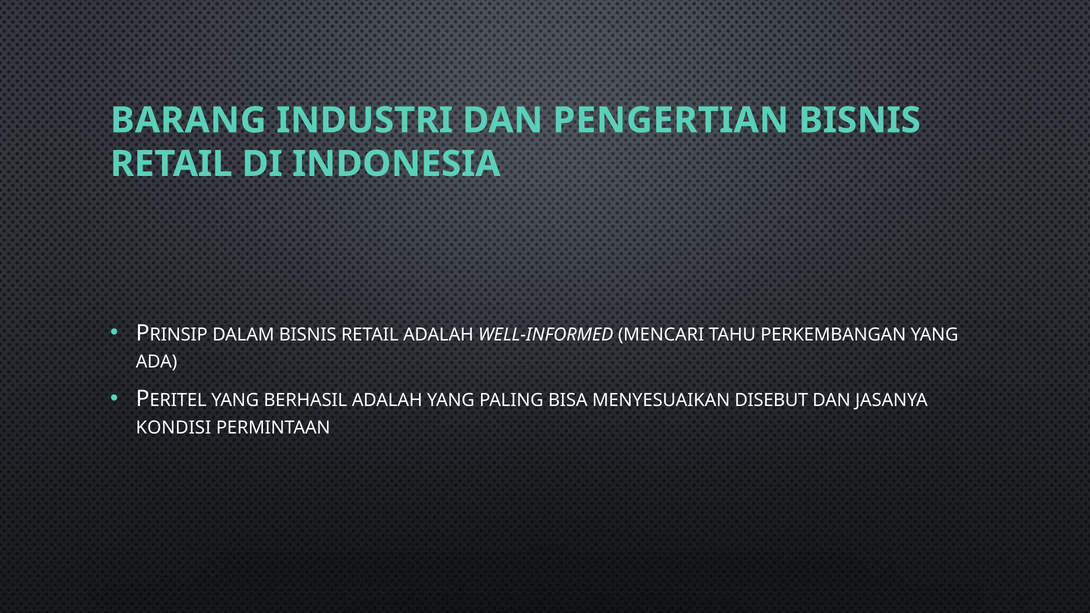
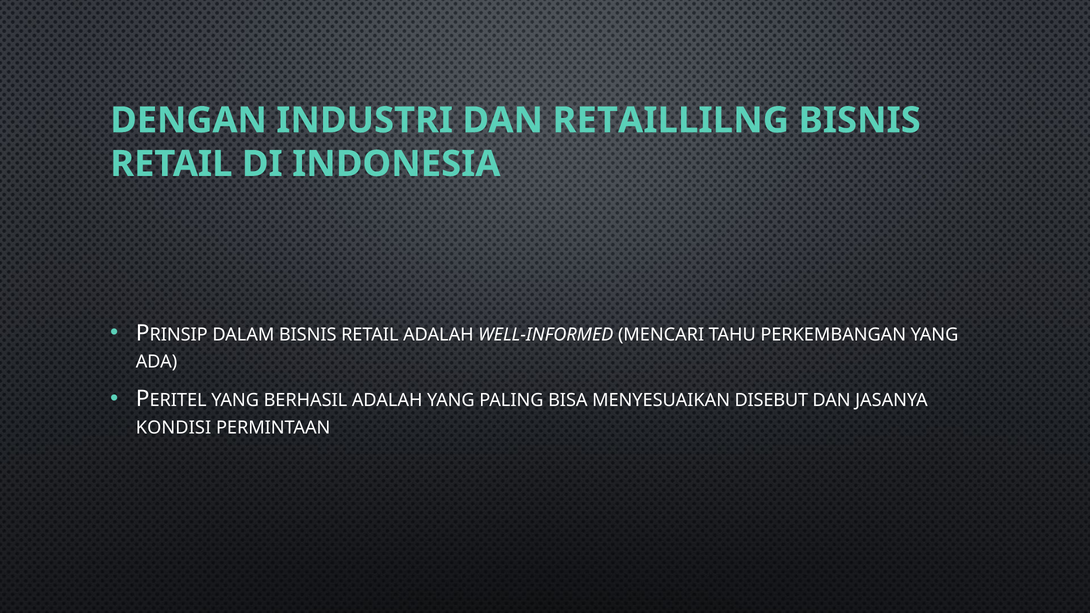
BARANG: BARANG -> DENGAN
PENGERTIAN: PENGERTIAN -> RETAILLILNG
